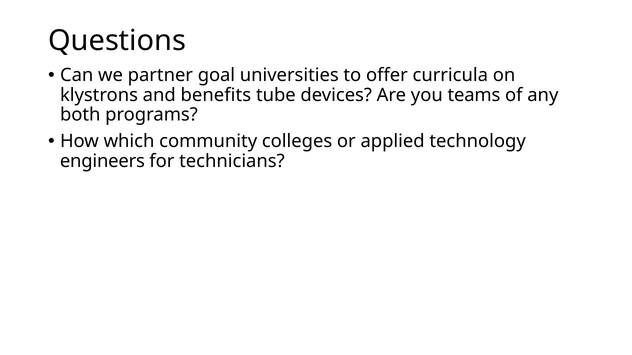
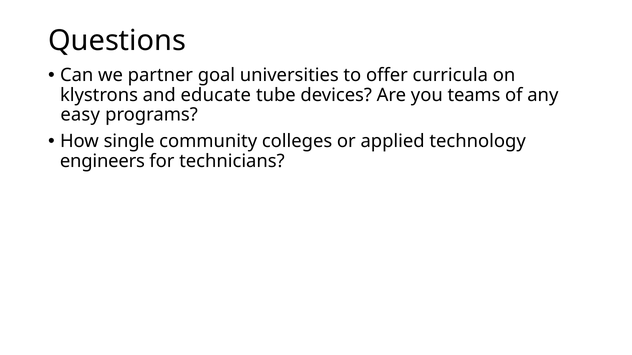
benefits: benefits -> educate
both: both -> easy
which: which -> single
